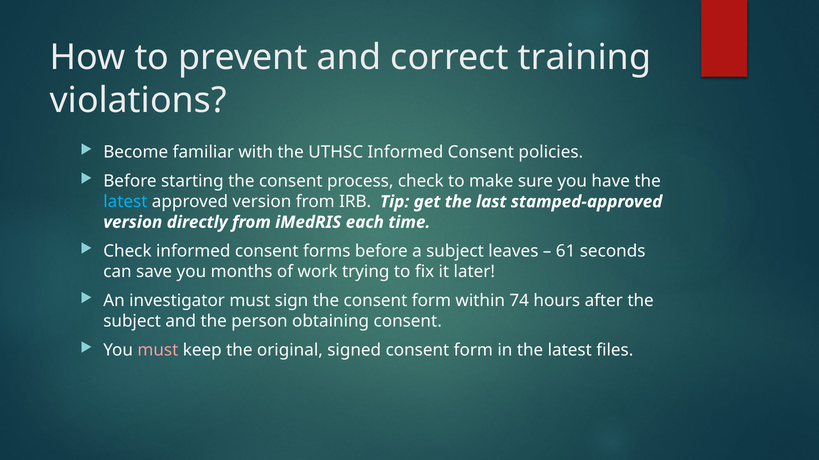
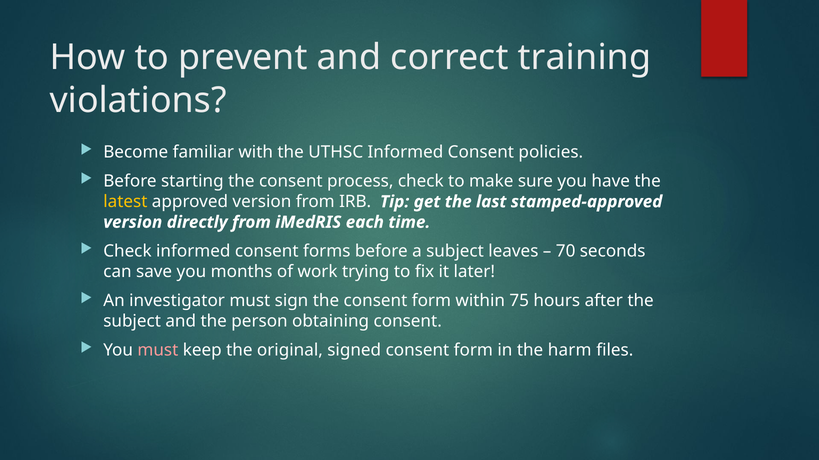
latest at (125, 202) colour: light blue -> yellow
61: 61 -> 70
74: 74 -> 75
in the latest: latest -> harm
